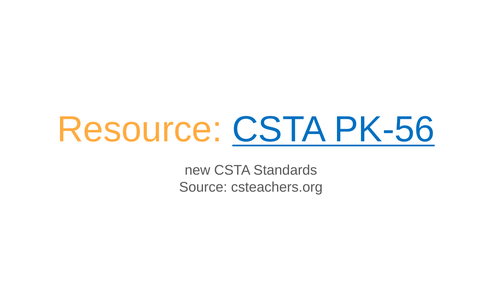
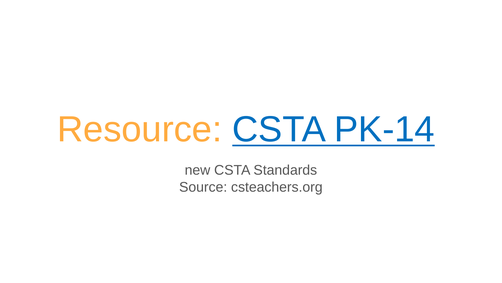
PK-56: PK-56 -> PK-14
